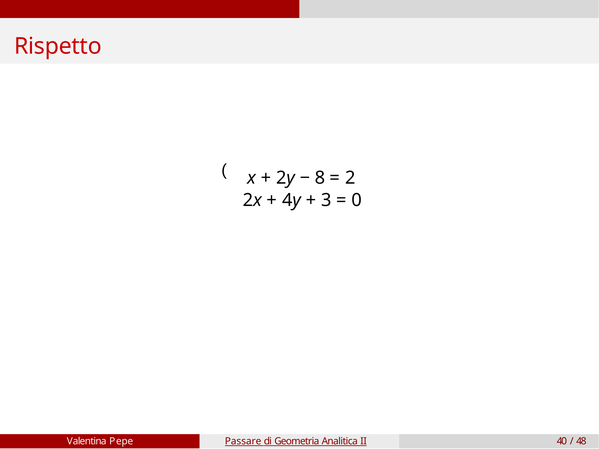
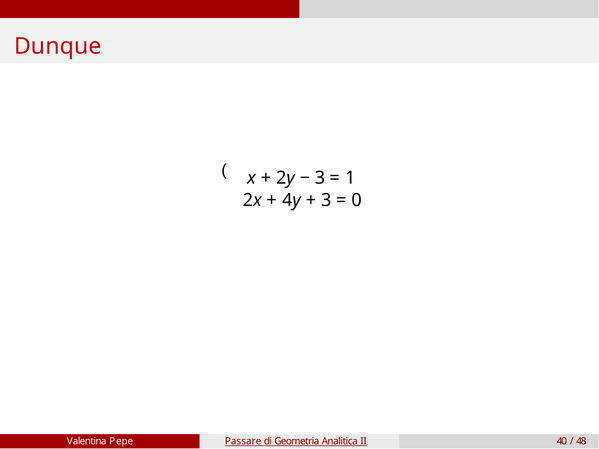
Rispetto: Rispetto -> Dunque
8 at (320, 178): 8 -> 3
2: 2 -> 1
